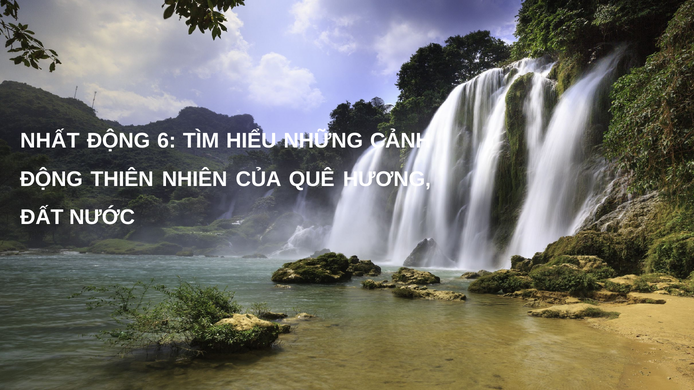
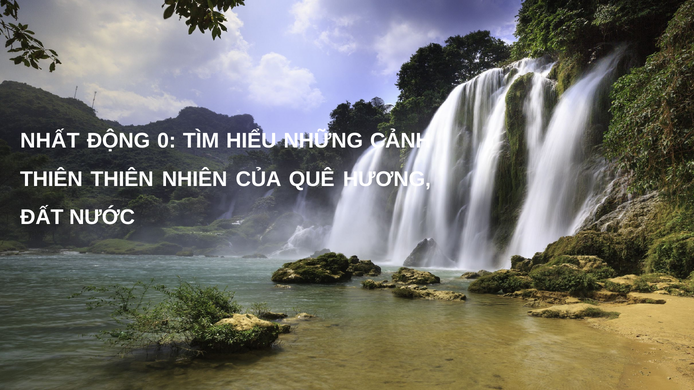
6: 6 -> 0
ĐỘNG at (51, 179): ĐỘNG -> THIÊN
